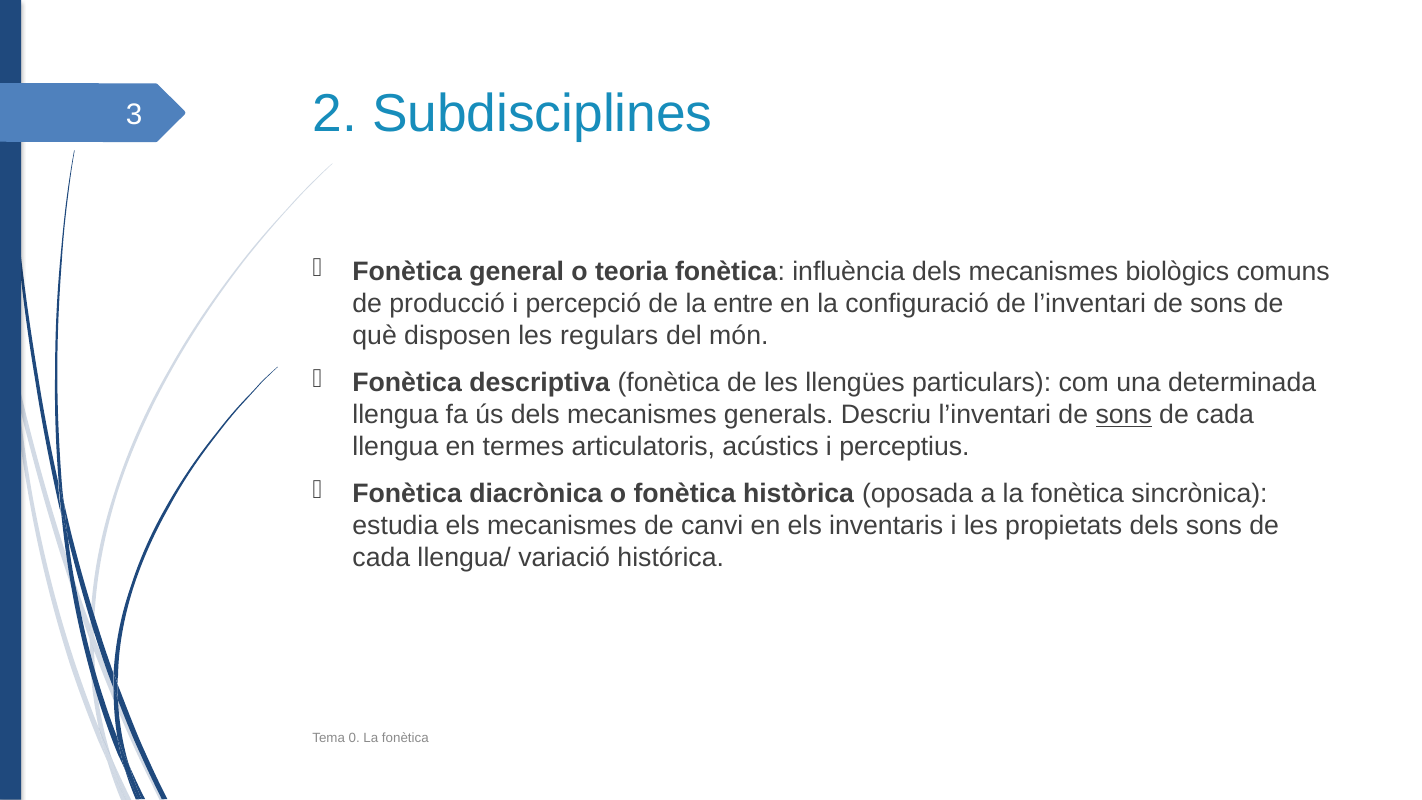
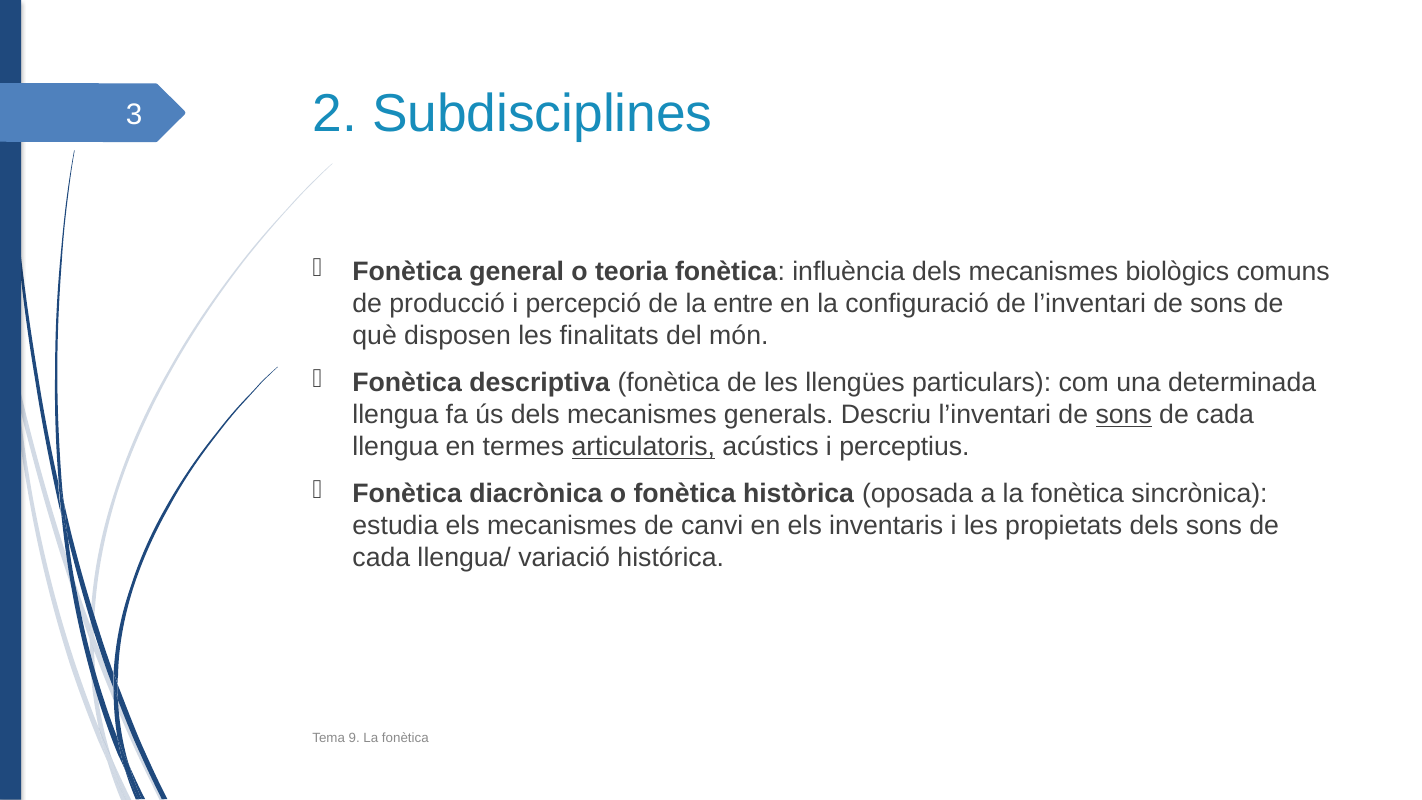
regulars: regulars -> finalitats
articulatoris underline: none -> present
0: 0 -> 9
